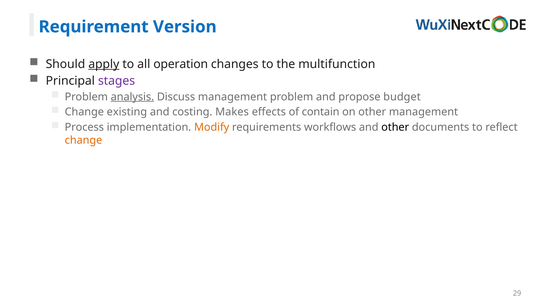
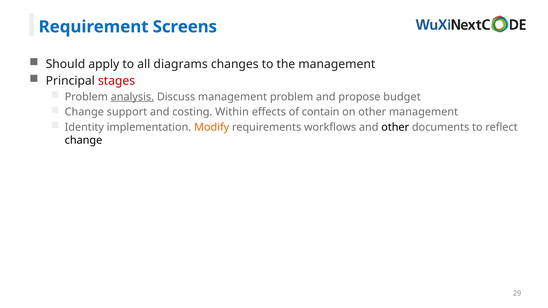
Version: Version -> Screens
apply underline: present -> none
operation: operation -> diagrams
the multifunction: multifunction -> management
stages colour: purple -> red
existing: existing -> support
Makes: Makes -> Within
Process: Process -> Identity
change at (83, 140) colour: orange -> black
